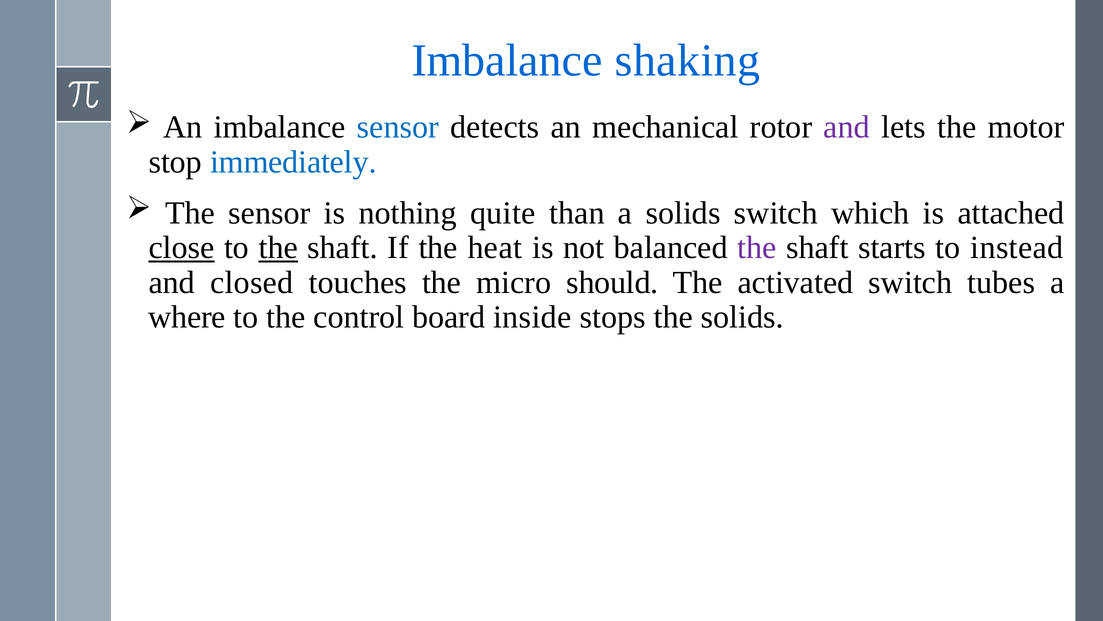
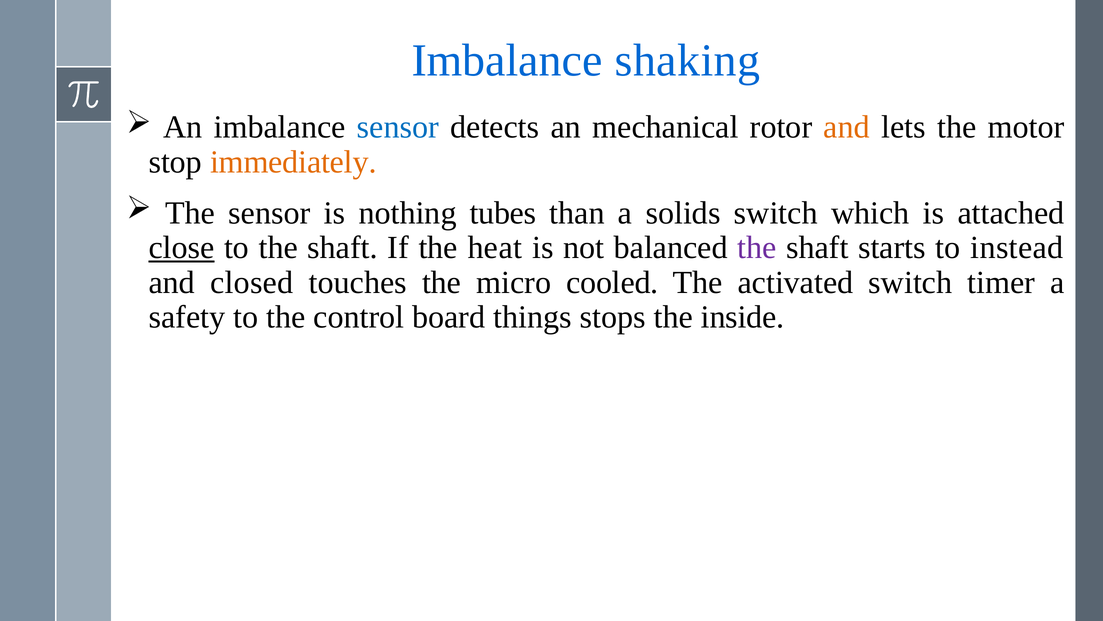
and at (847, 127) colour: purple -> orange
immediately colour: blue -> orange
quite: quite -> tubes
the at (278, 247) underline: present -> none
should: should -> cooled
tubes: tubes -> timer
where: where -> safety
inside: inside -> things
the solids: solids -> inside
